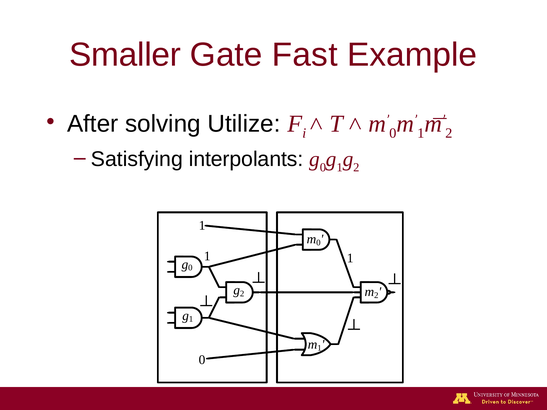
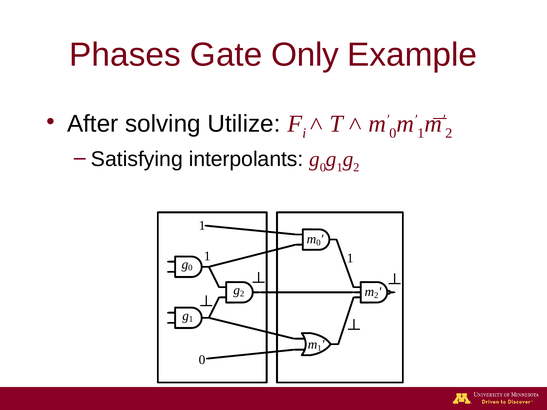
Smaller: Smaller -> Phases
Fast: Fast -> Only
